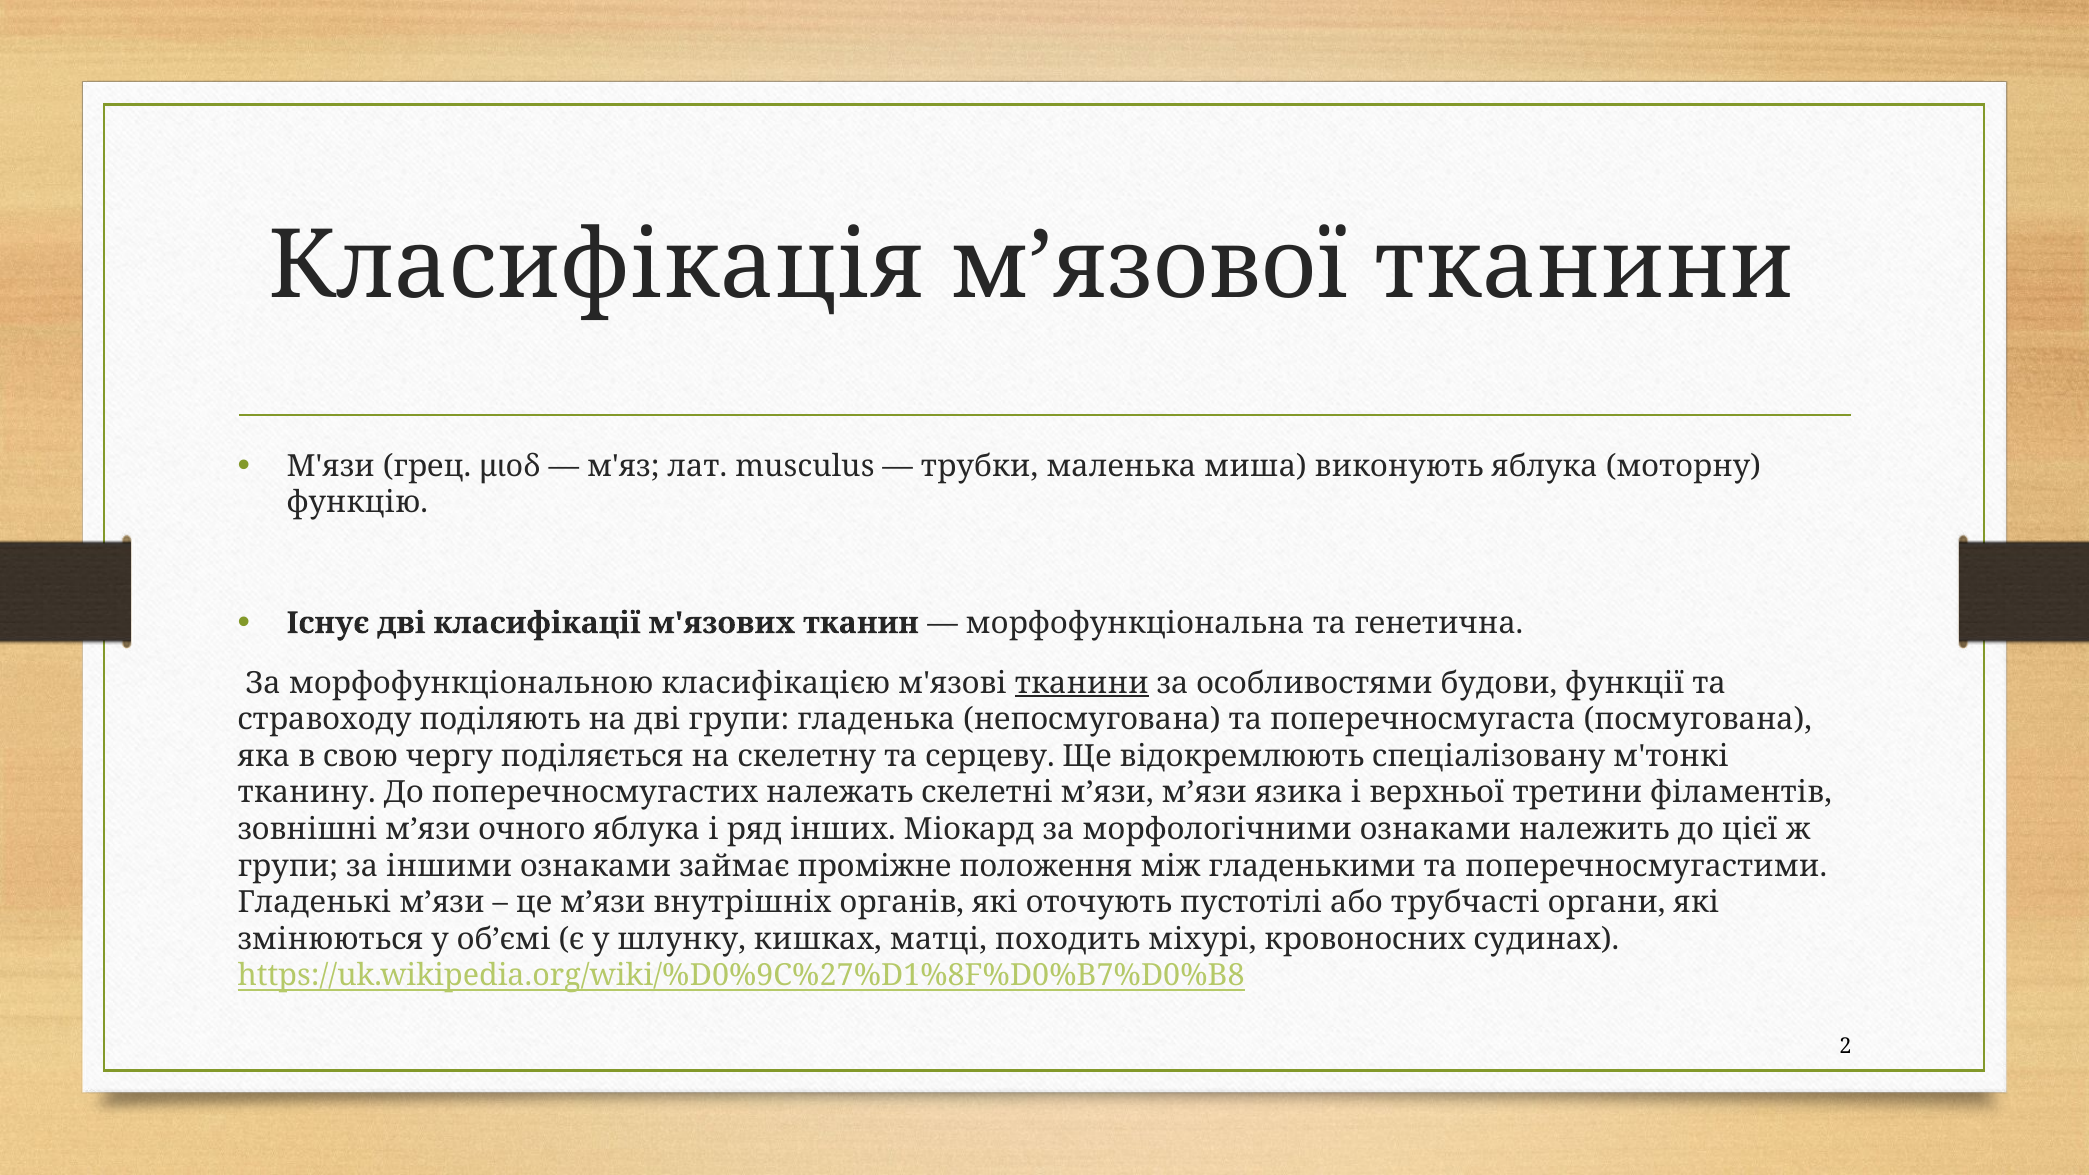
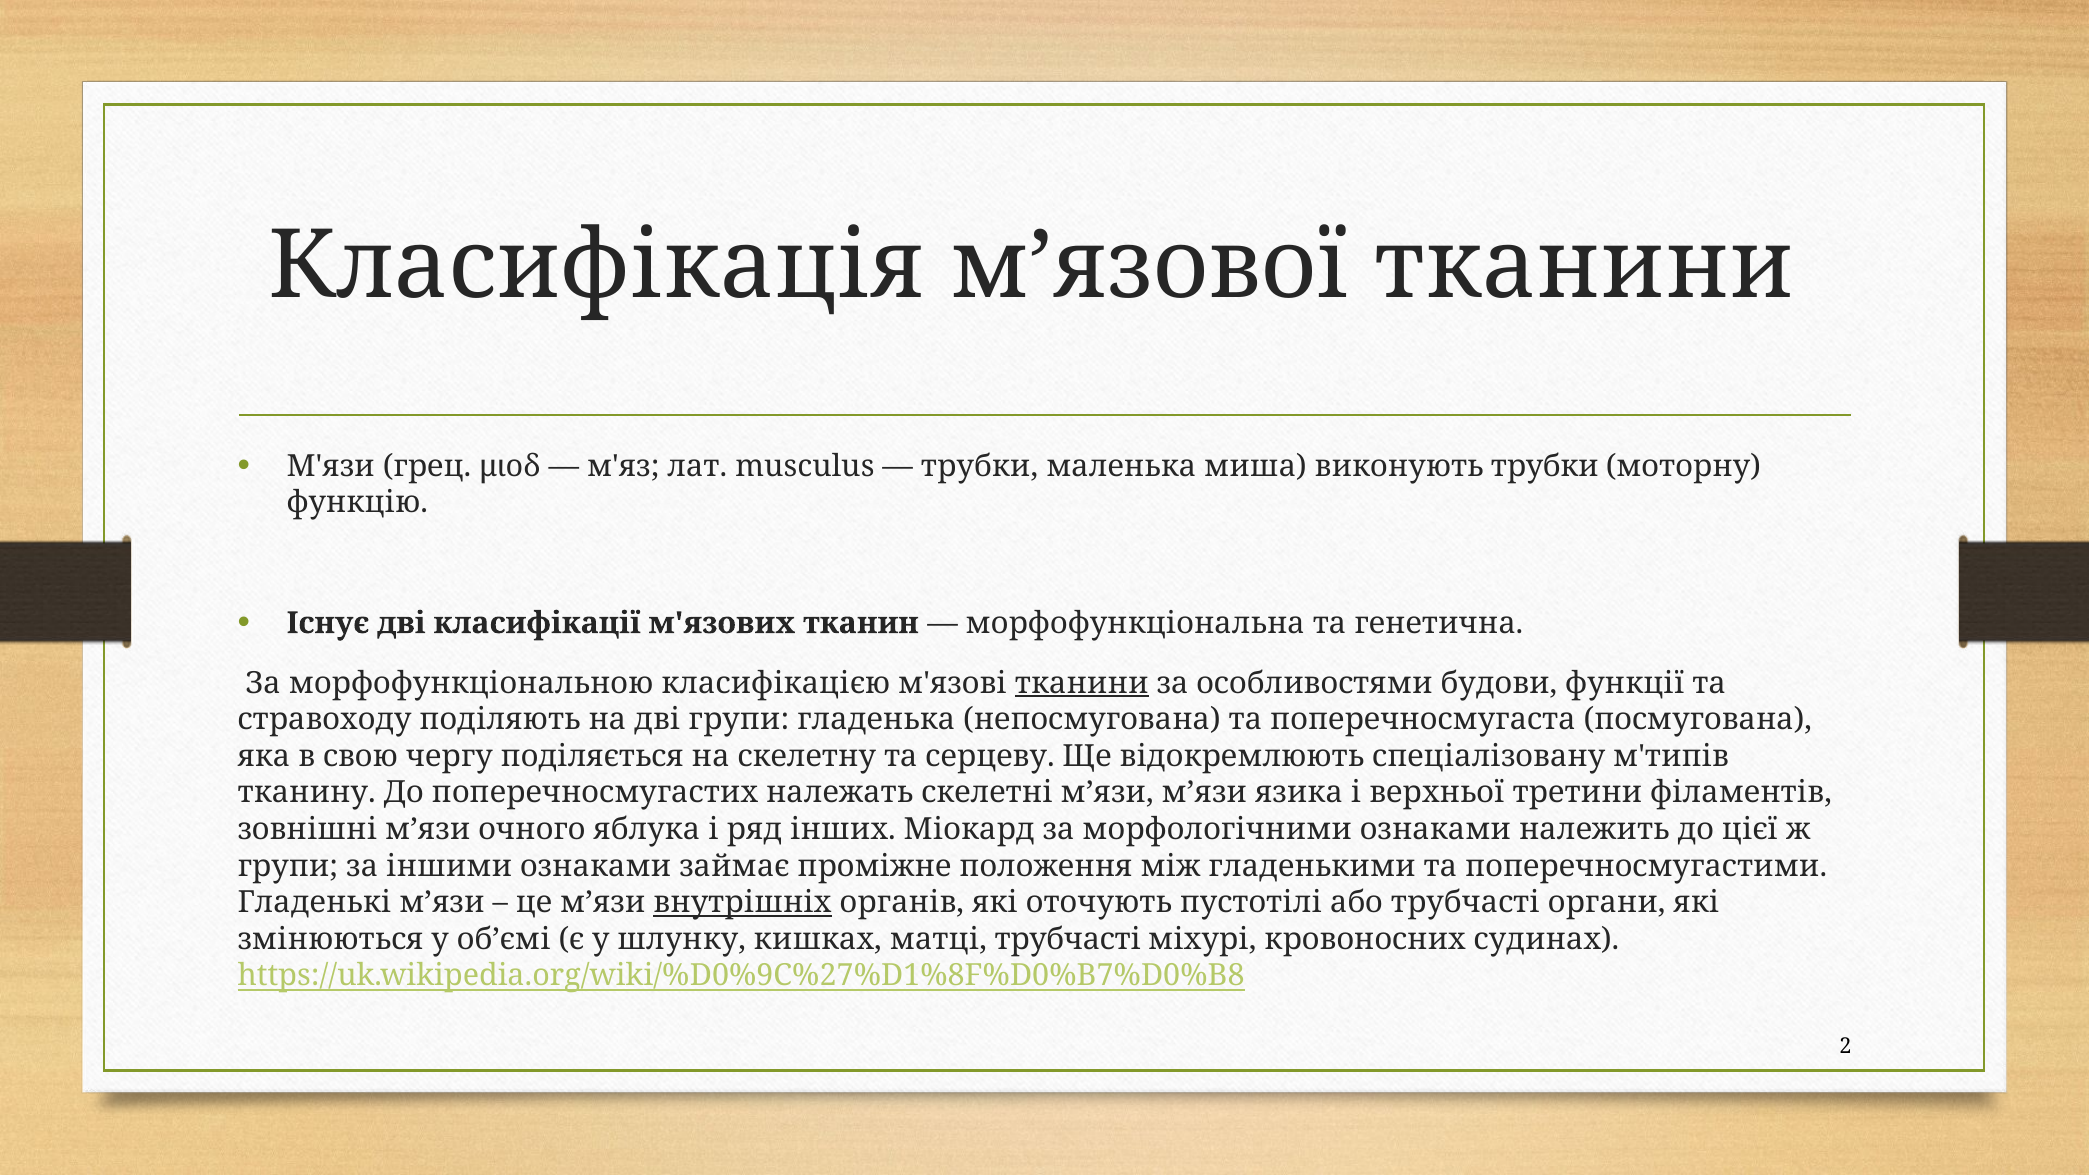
виконують яблука: яблука -> трубки
м'тонкі: м'тонкі -> м'типів
внутрішніх underline: none -> present
матці походить: походить -> трубчасті
